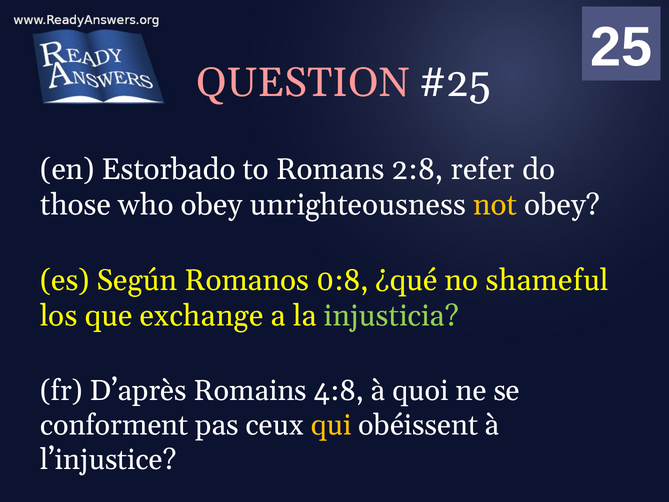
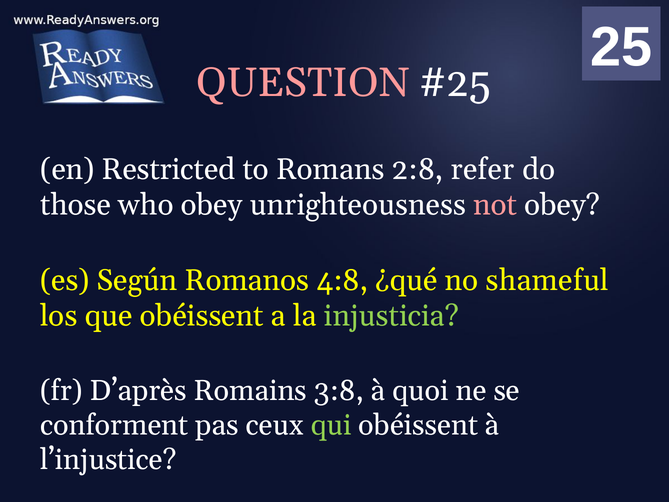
Estorbado: Estorbado -> Restricted
not colour: yellow -> pink
0:8: 0:8 -> 4:8
que exchange: exchange -> obéissent
4:8: 4:8 -> 3:8
qui colour: yellow -> light green
